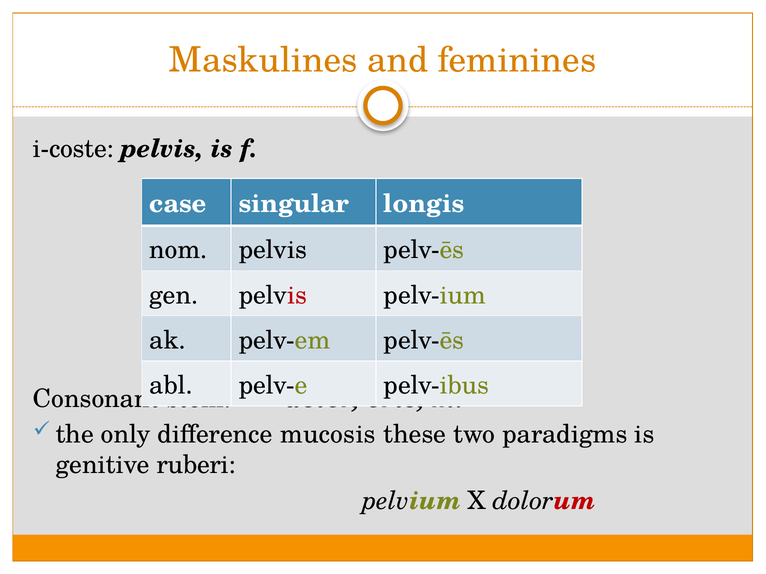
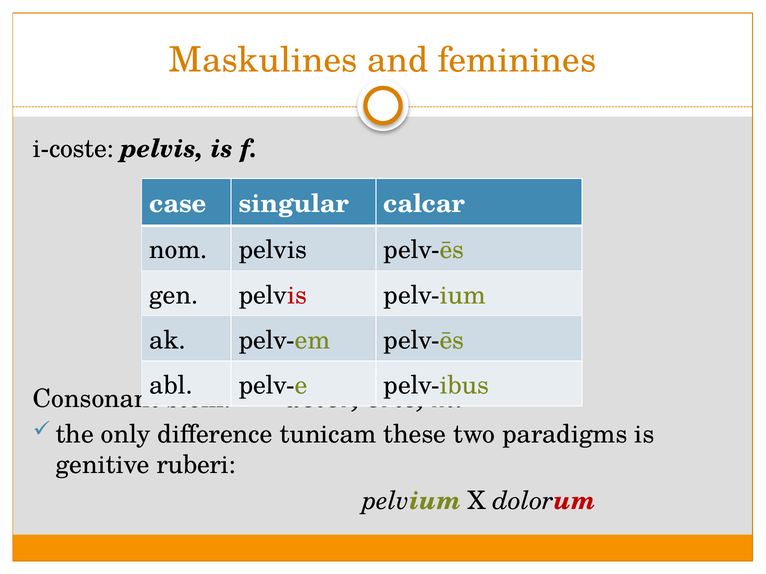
longis: longis -> calcar
mucosis: mucosis -> tunicam
